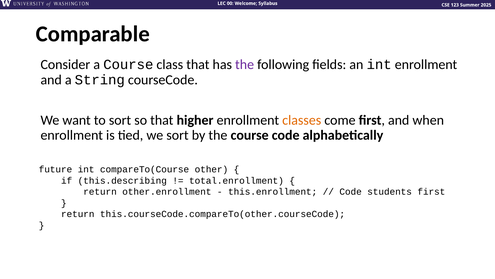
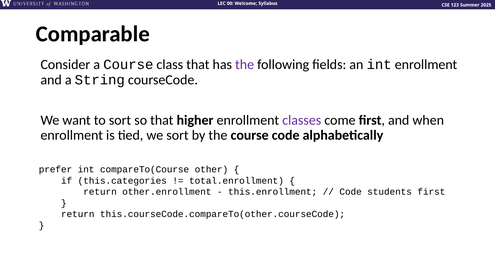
classes colour: orange -> purple
future: future -> prefer
this.describing: this.describing -> this.categories
